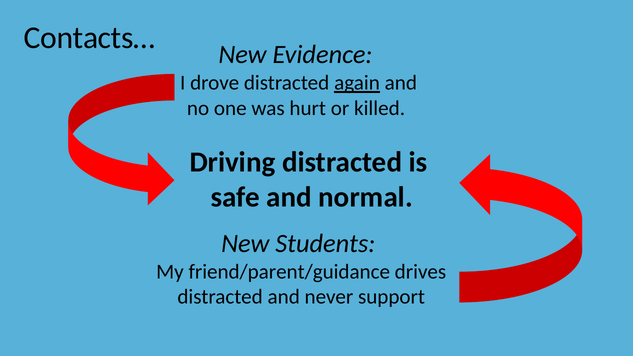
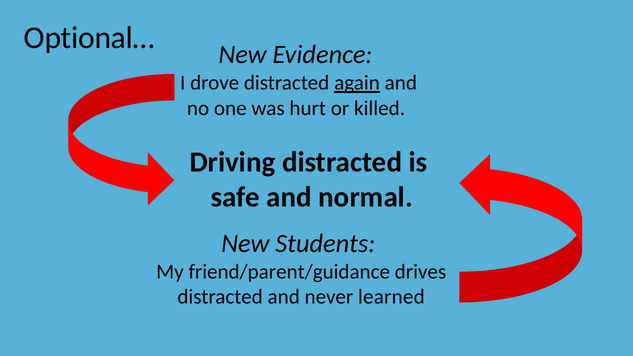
Contacts…: Contacts… -> Optional…
support: support -> learned
